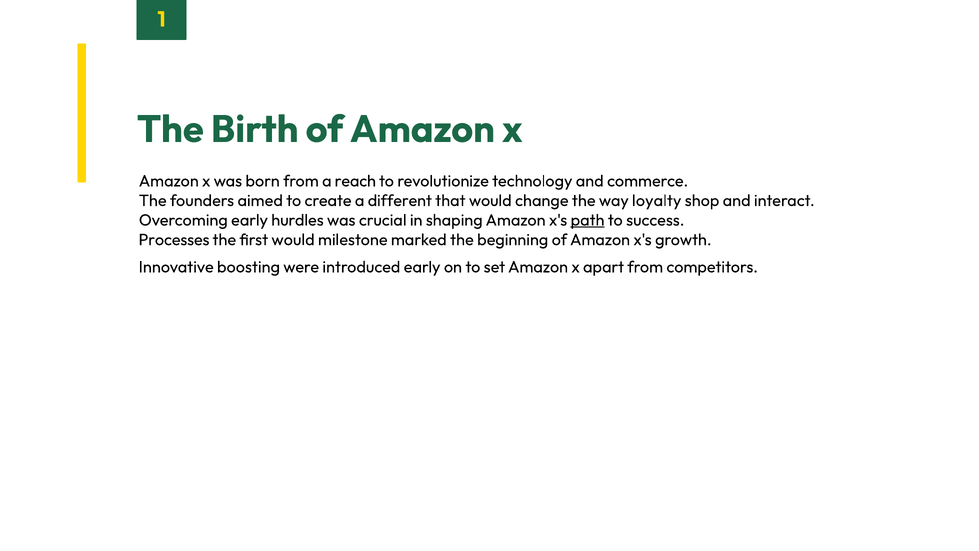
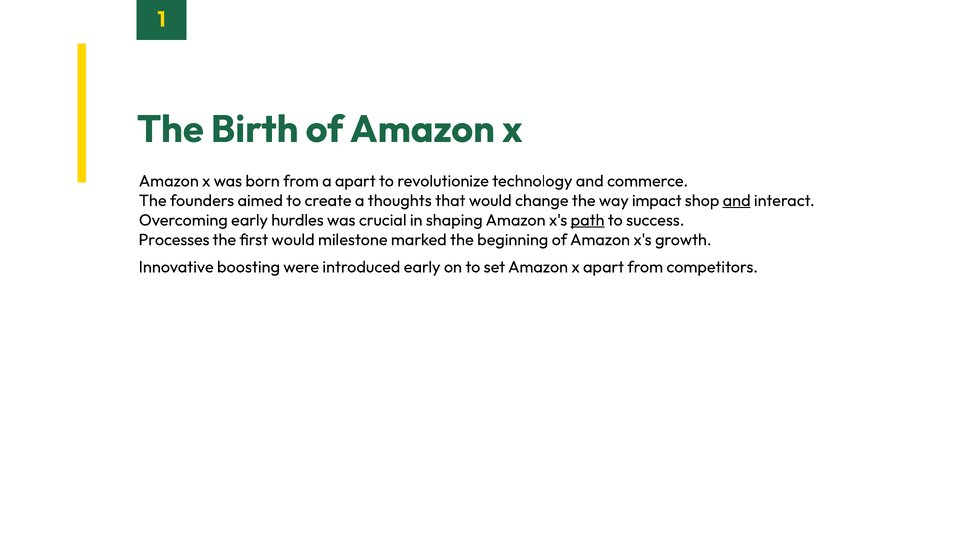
a reach: reach -> apart
different: different -> thoughts
loyalty: loyalty -> impact
and at (737, 201) underline: none -> present
